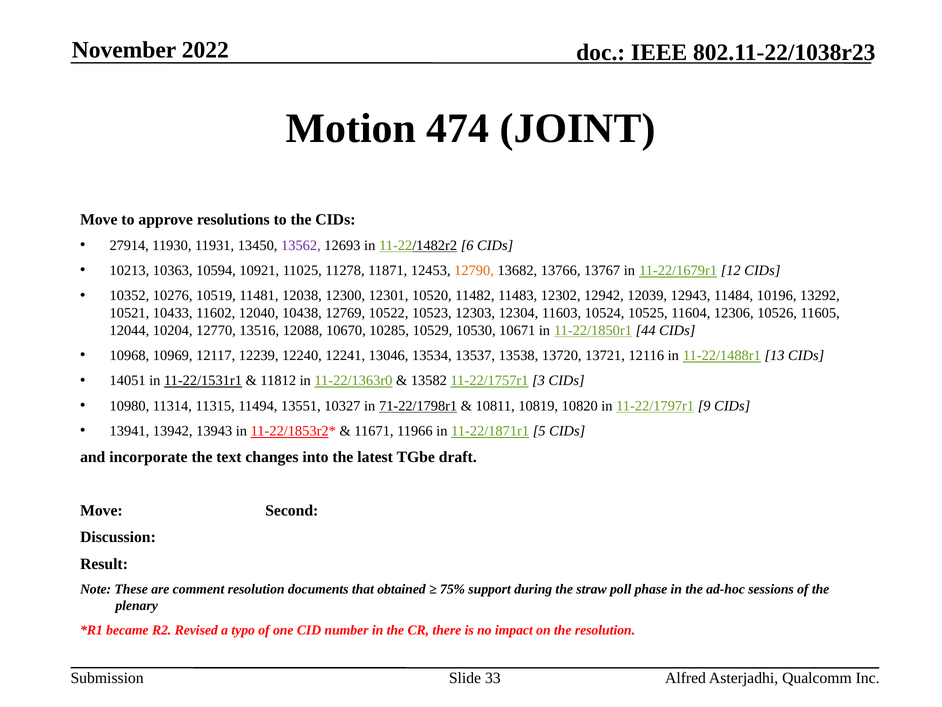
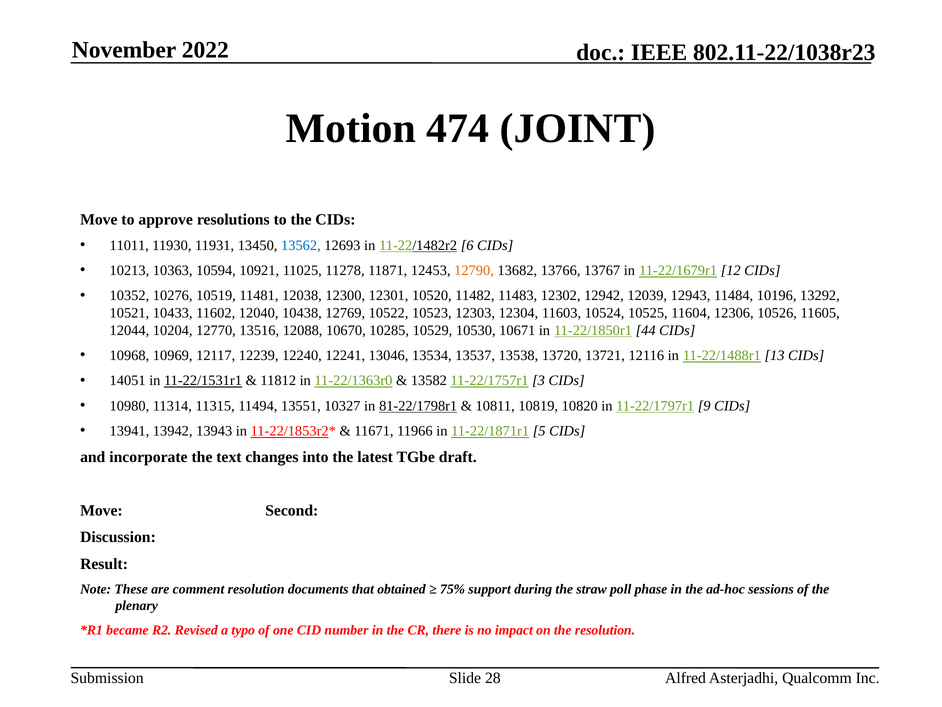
27914: 27914 -> 11011
13562 colour: purple -> blue
71-22/1798r1: 71-22/1798r1 -> 81-22/1798r1
33: 33 -> 28
